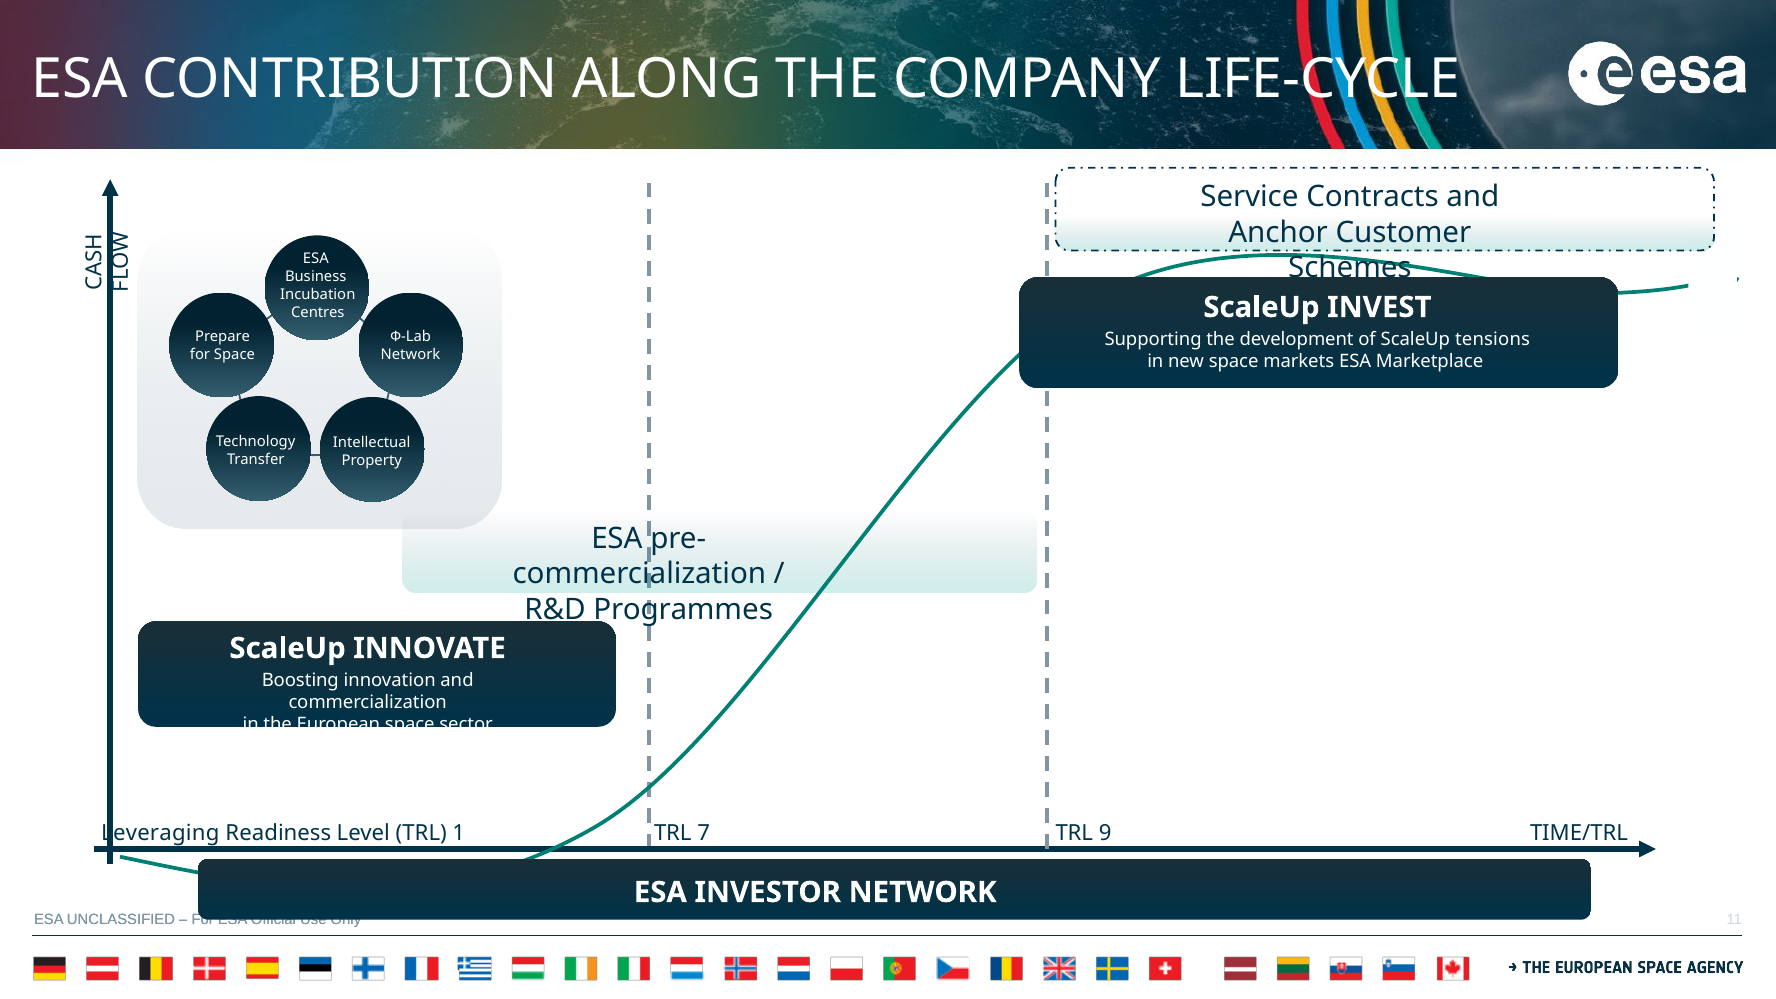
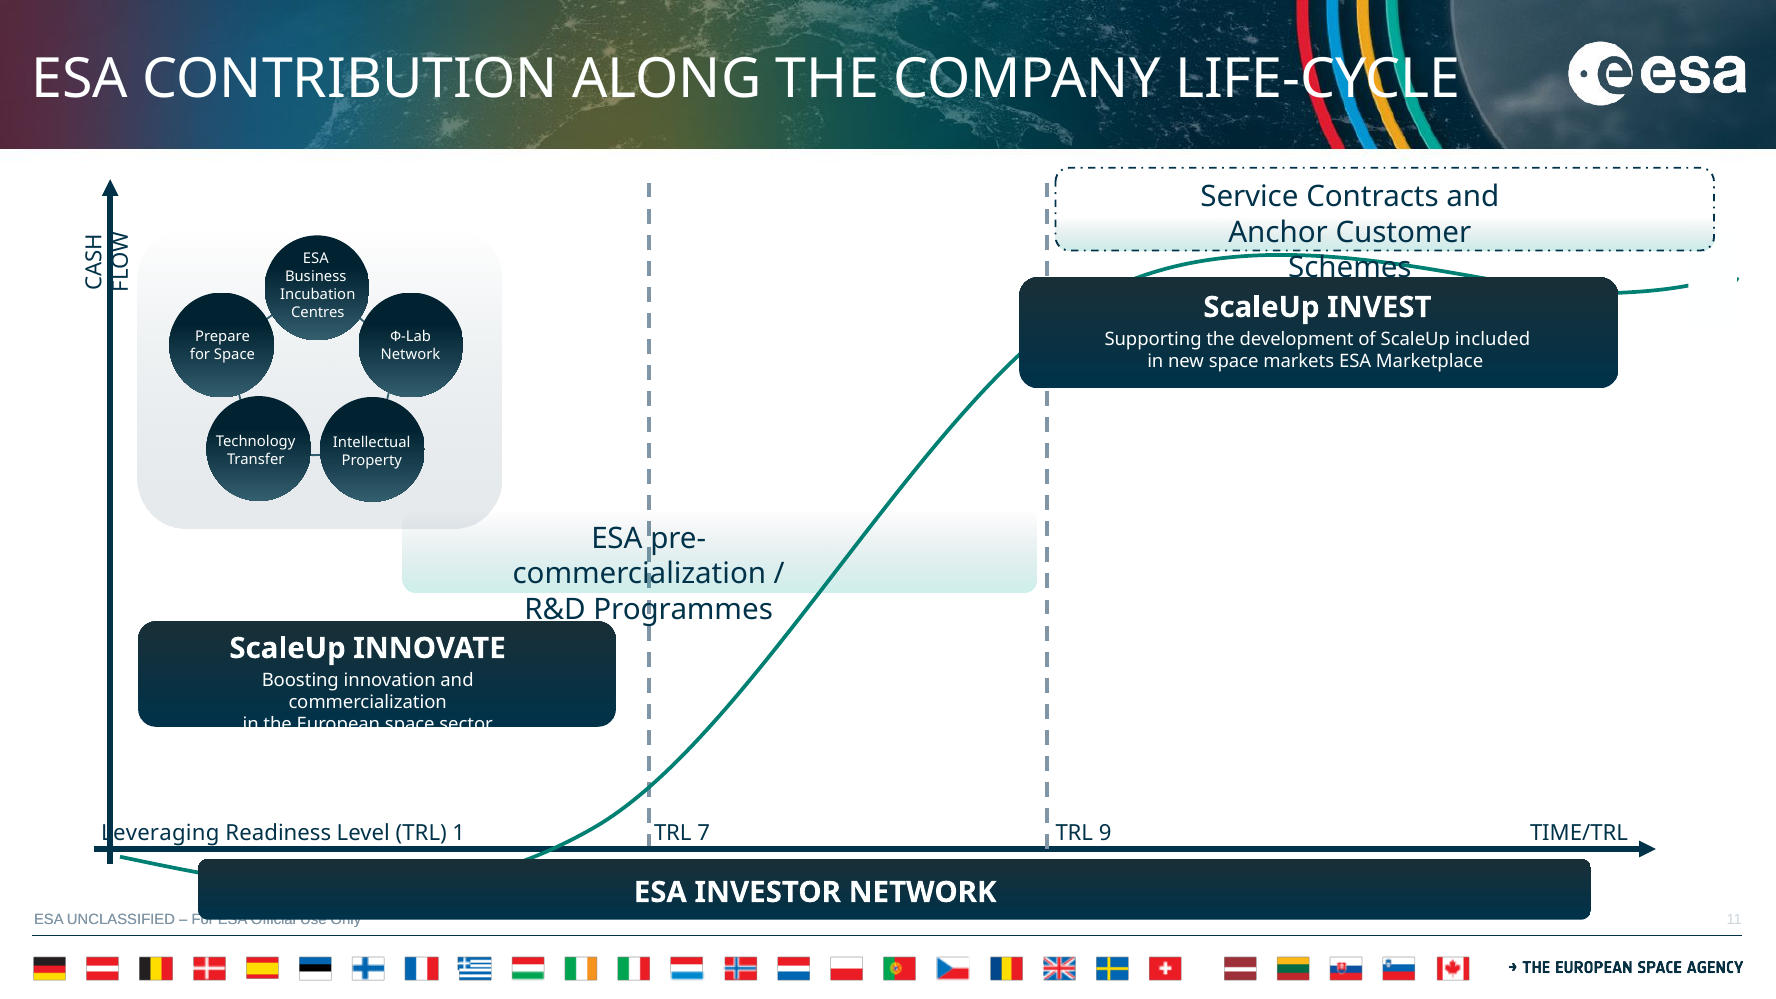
tensions: tensions -> included
